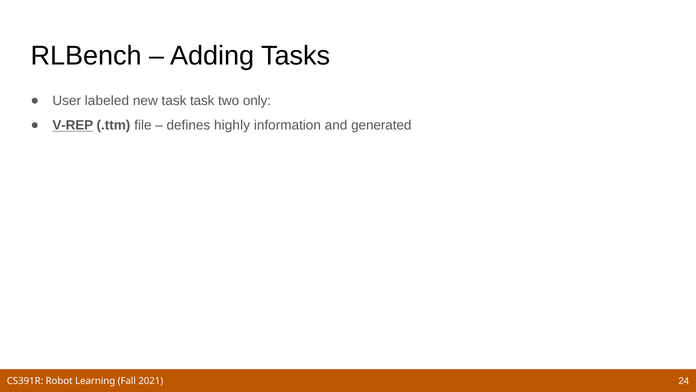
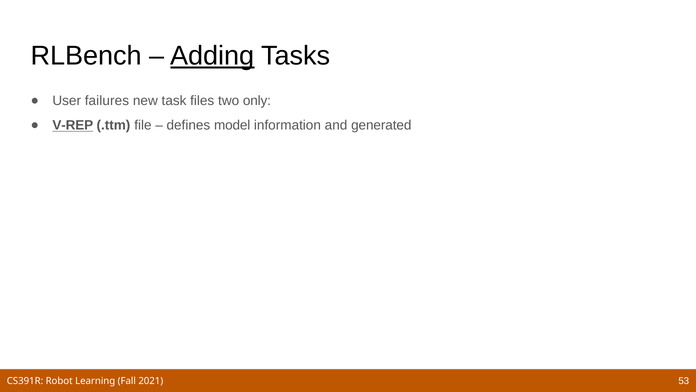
Adding underline: none -> present
labeled: labeled -> failures
task task: task -> files
highly: highly -> model
24: 24 -> 53
